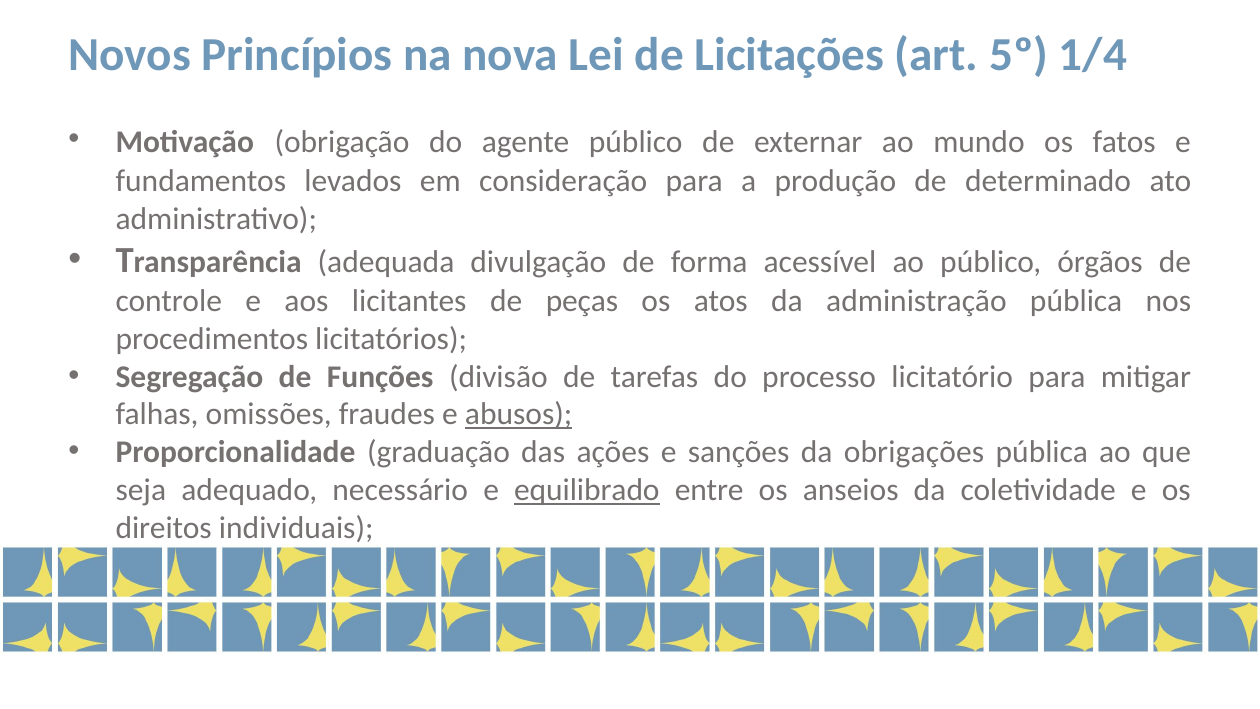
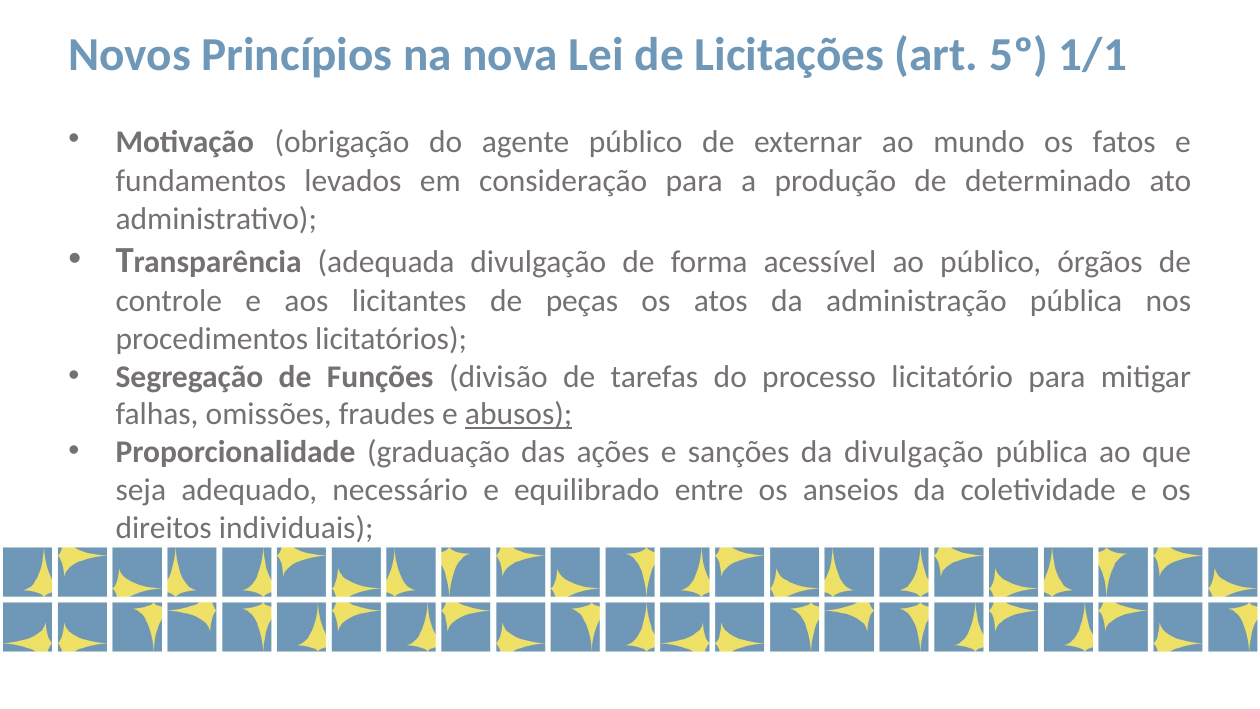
1/4: 1/4 -> 1/1
da obrigações: obrigações -> divulgação
equilibrado underline: present -> none
